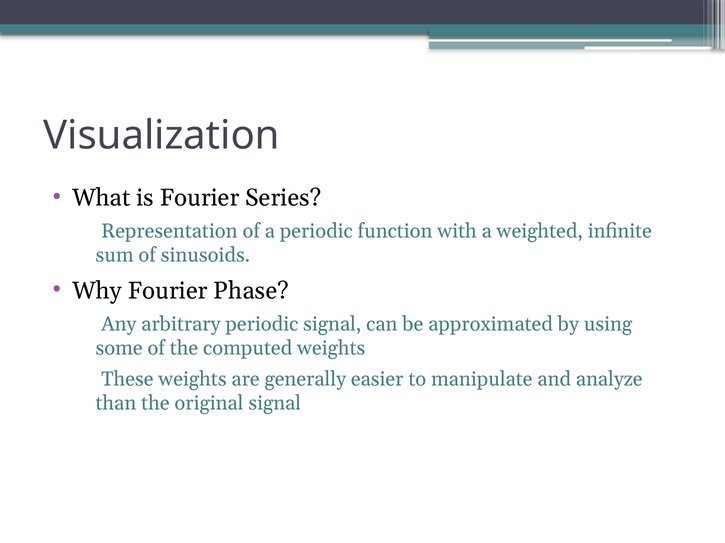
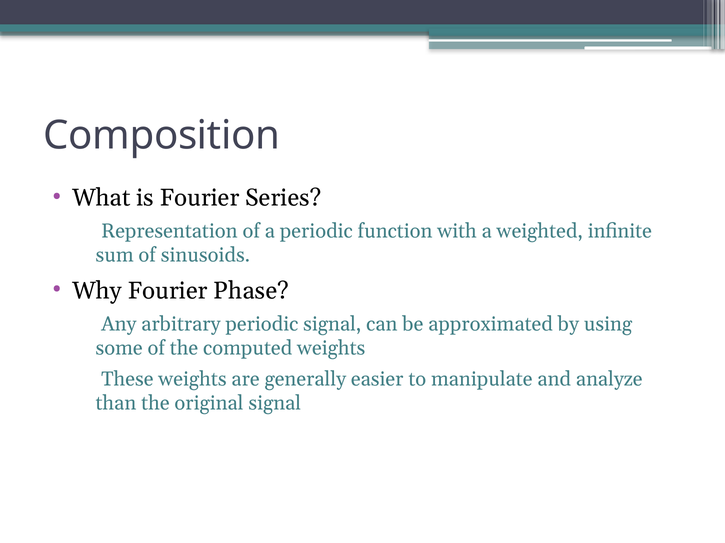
Visualization: Visualization -> Composition
